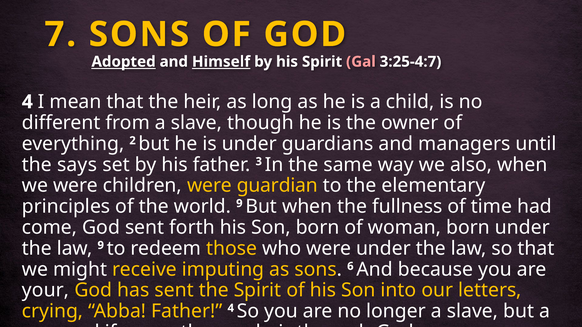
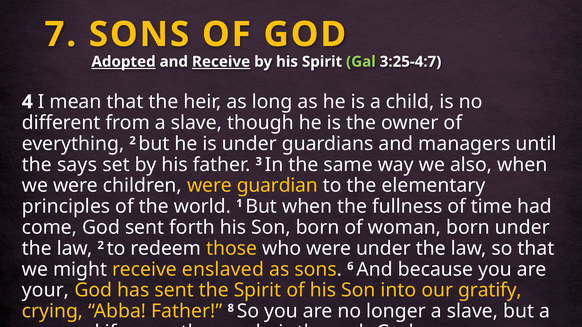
and Himself: Himself -> Receive
Gal colour: pink -> light green
world 9: 9 -> 1
law 9: 9 -> 2
imputing: imputing -> enslaved
letters: letters -> gratify
Father 4: 4 -> 8
